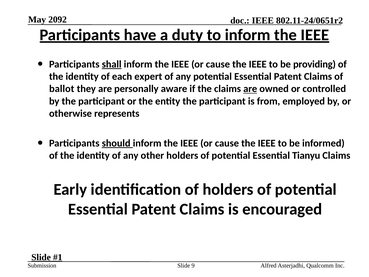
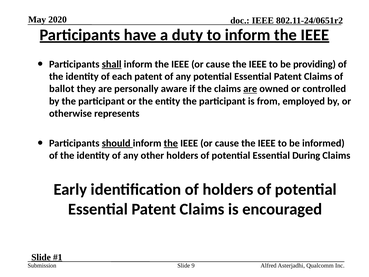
2092: 2092 -> 2020
each expert: expert -> patent
the at (171, 143) underline: none -> present
Tianyu: Tianyu -> During
